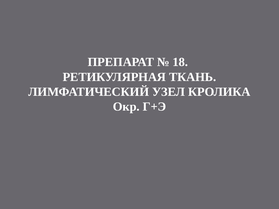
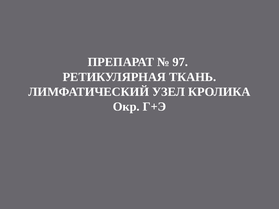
18: 18 -> 97
